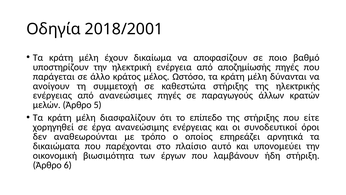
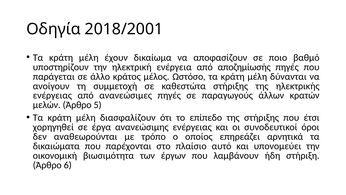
είτε: είτε -> έτσι
